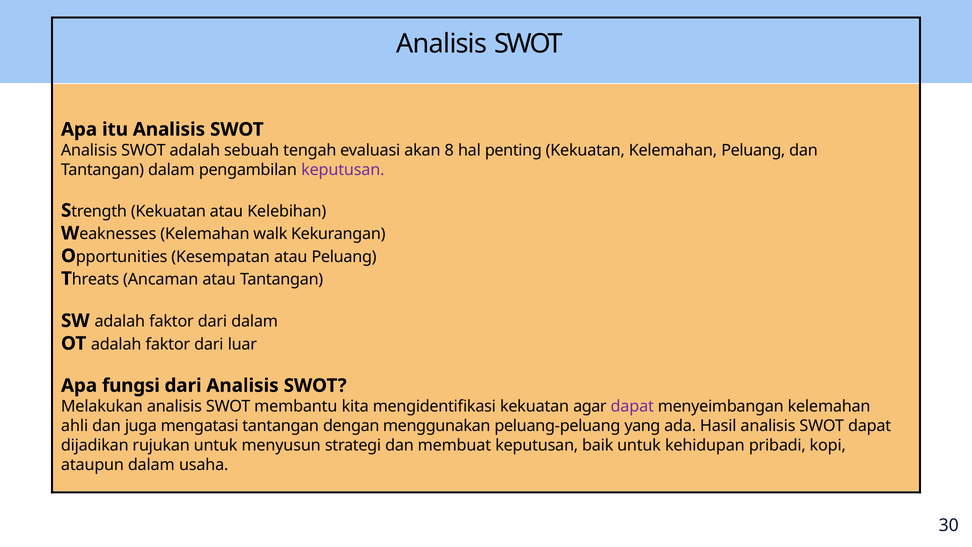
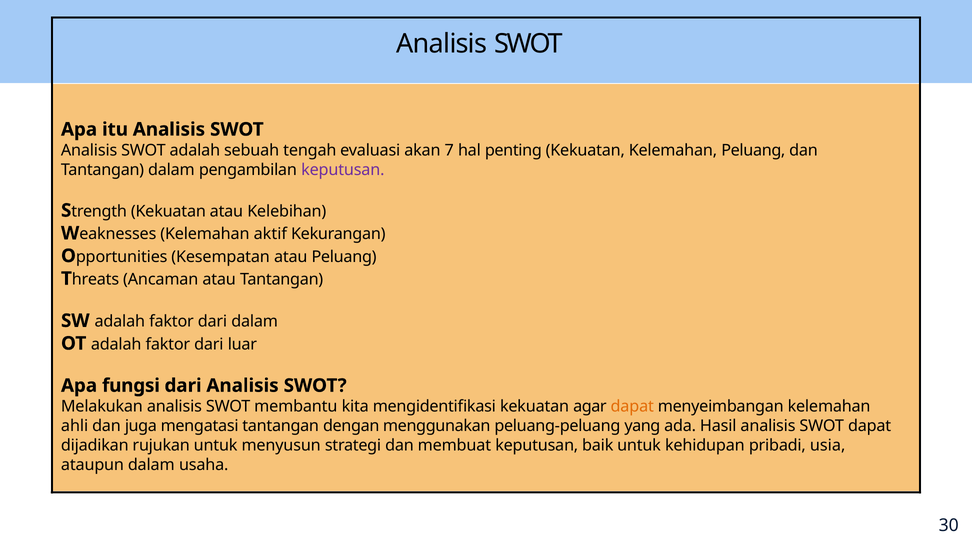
8: 8 -> 7
walk: walk -> aktif
dapat at (632, 406) colour: purple -> orange
kopi: kopi -> usia
